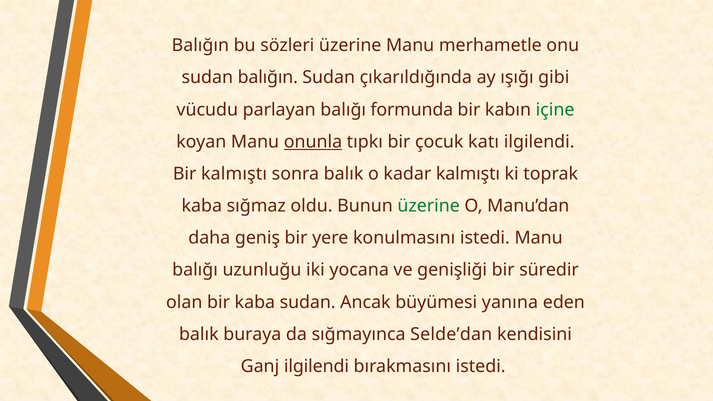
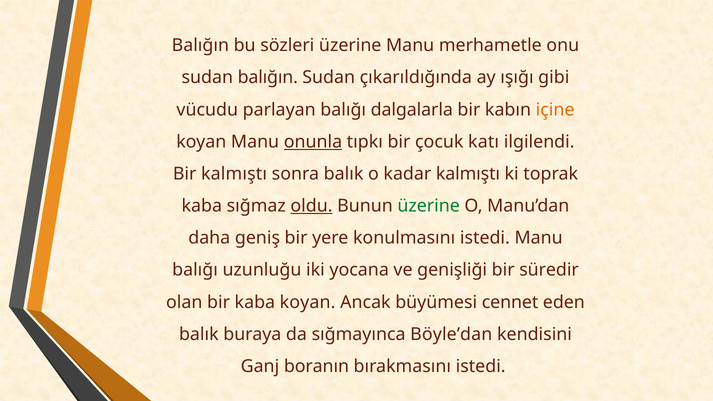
formunda: formunda -> dalgalarla
içine colour: green -> orange
oldu underline: none -> present
kaba sudan: sudan -> koyan
yanına: yanına -> cennet
Selde’dan: Selde’dan -> Böyle’dan
Ganj ilgilendi: ilgilendi -> boranın
